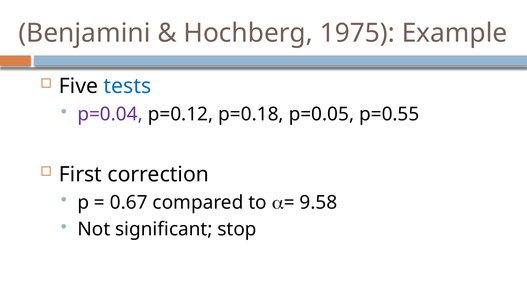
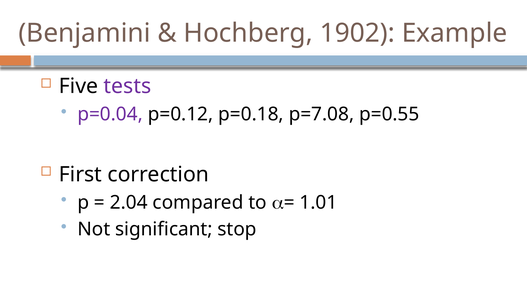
1975: 1975 -> 1902
tests colour: blue -> purple
p=0.05: p=0.05 -> p=7.08
0.67: 0.67 -> 2.04
9.58: 9.58 -> 1.01
